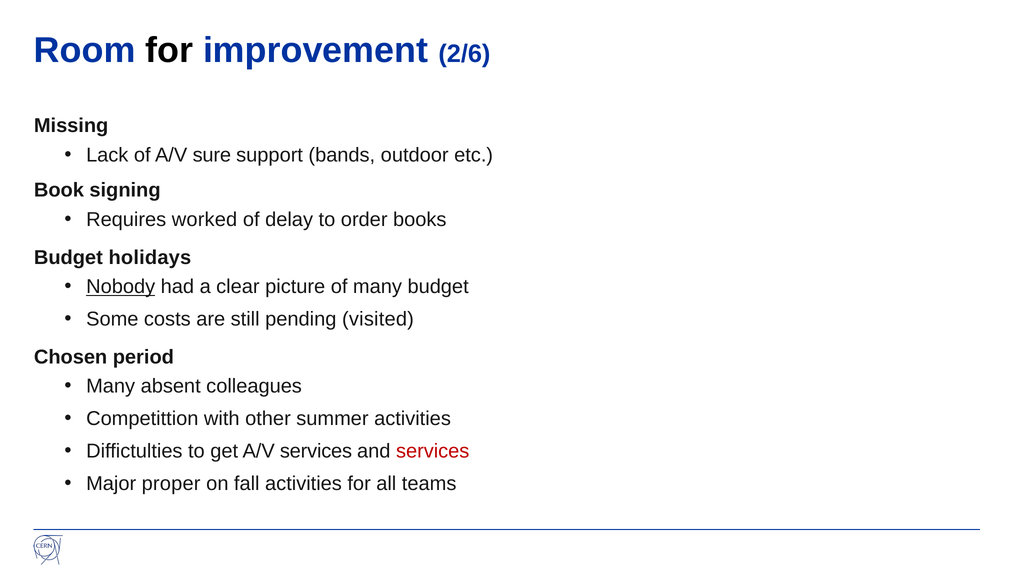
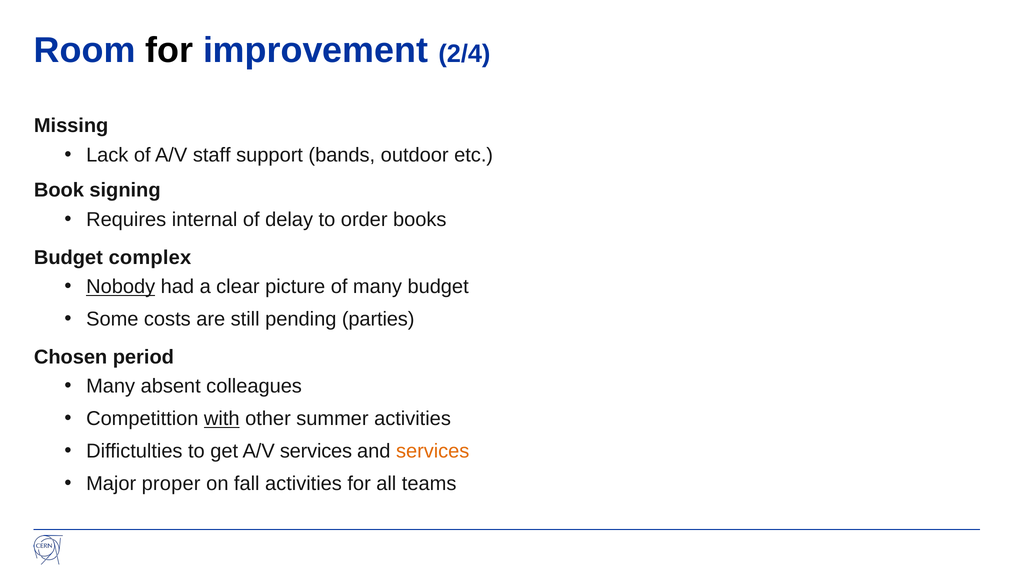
2/6: 2/6 -> 2/4
sure: sure -> staff
worked: worked -> internal
holidays: holidays -> complex
visited: visited -> parties
with underline: none -> present
services at (433, 452) colour: red -> orange
